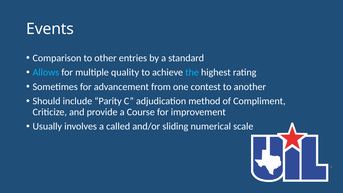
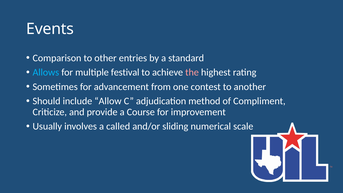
quality: quality -> festival
the colour: light blue -> pink
Parity: Parity -> Allow
